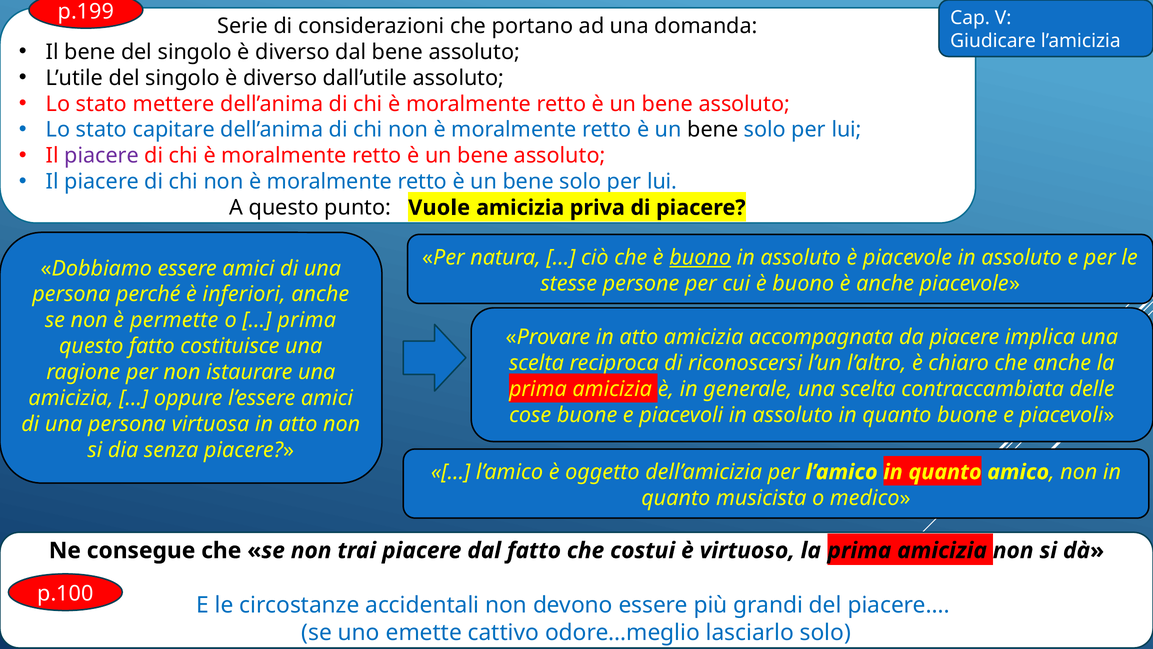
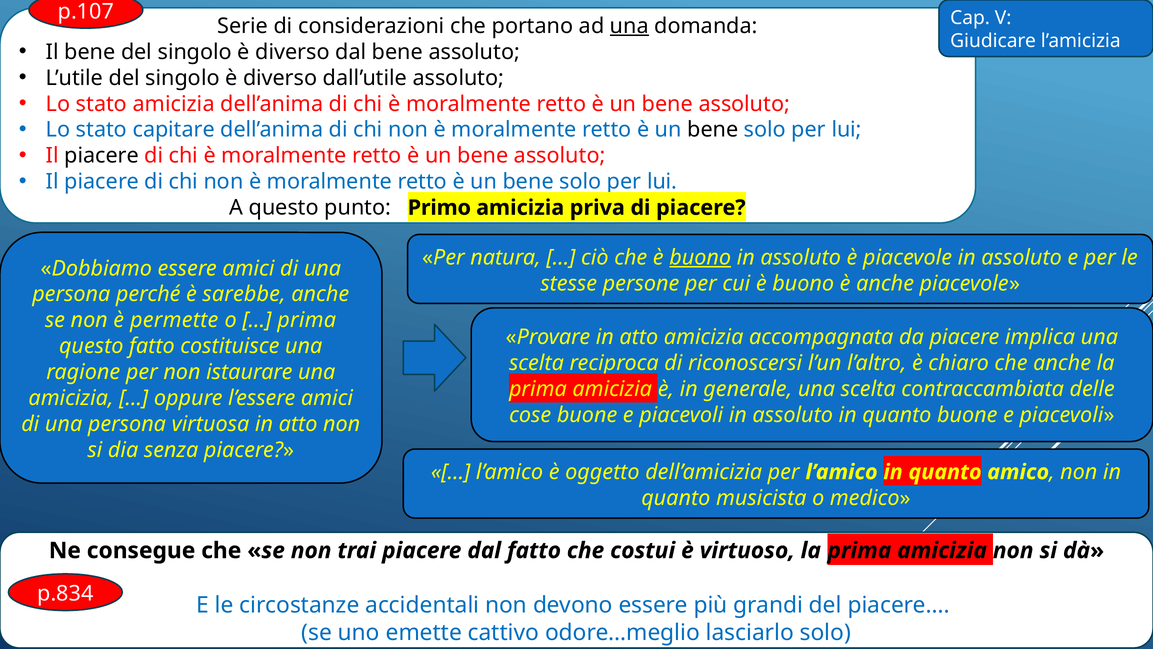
p.199: p.199 -> p.107
una at (629, 26) underline: none -> present
stato mettere: mettere -> amicizia
piacere at (102, 156) colour: purple -> black
Vuole: Vuole -> Primo
inferiori: inferiori -> sarebbe
p.100: p.100 -> p.834
